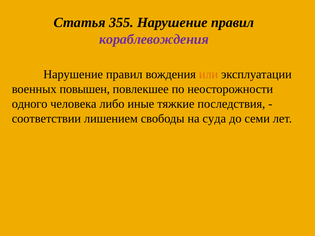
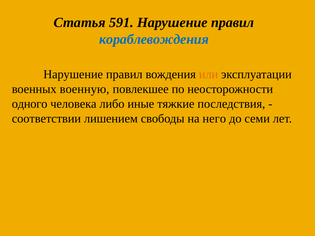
355: 355 -> 591
кораблевождения colour: purple -> blue
повышен: повышен -> военную
суда: суда -> него
